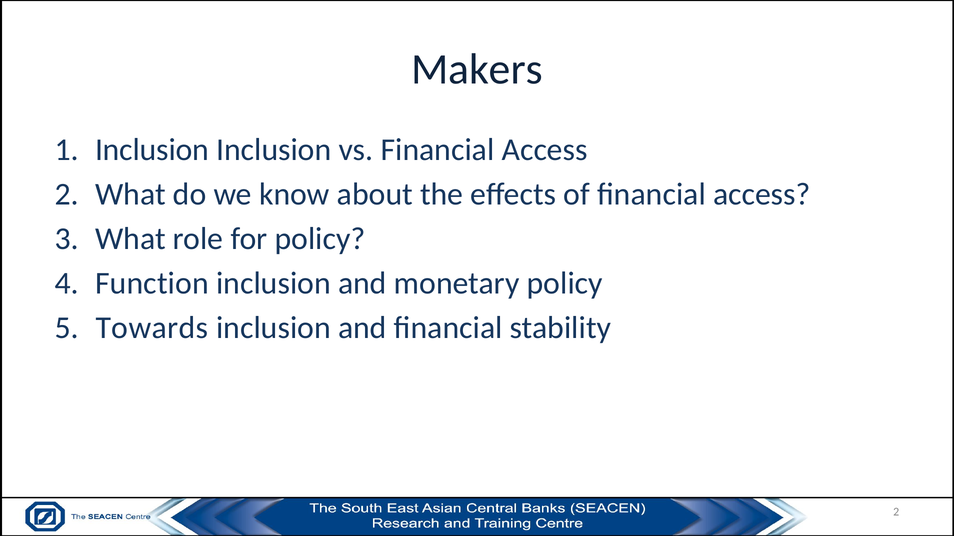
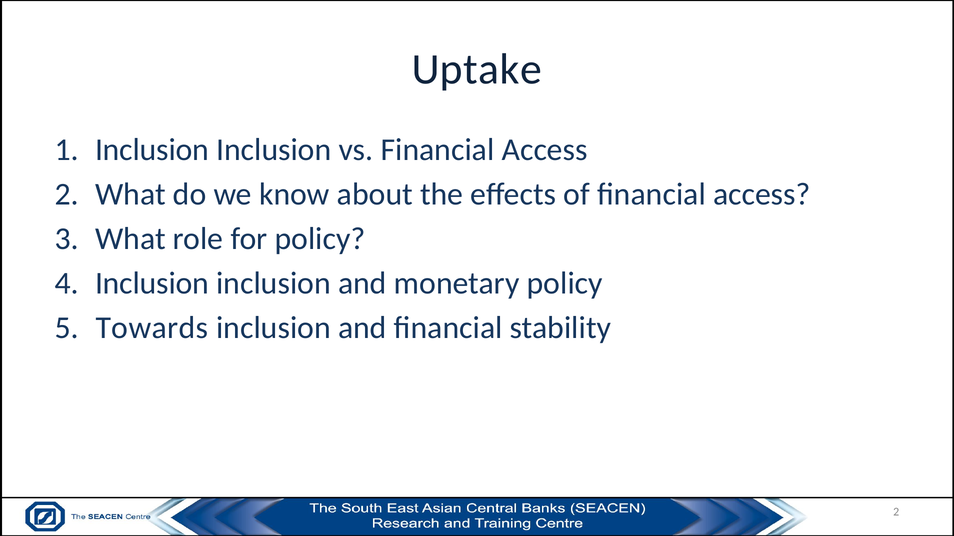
Makers: Makers -> Uptake
Function at (152, 284): Function -> Inclusion
